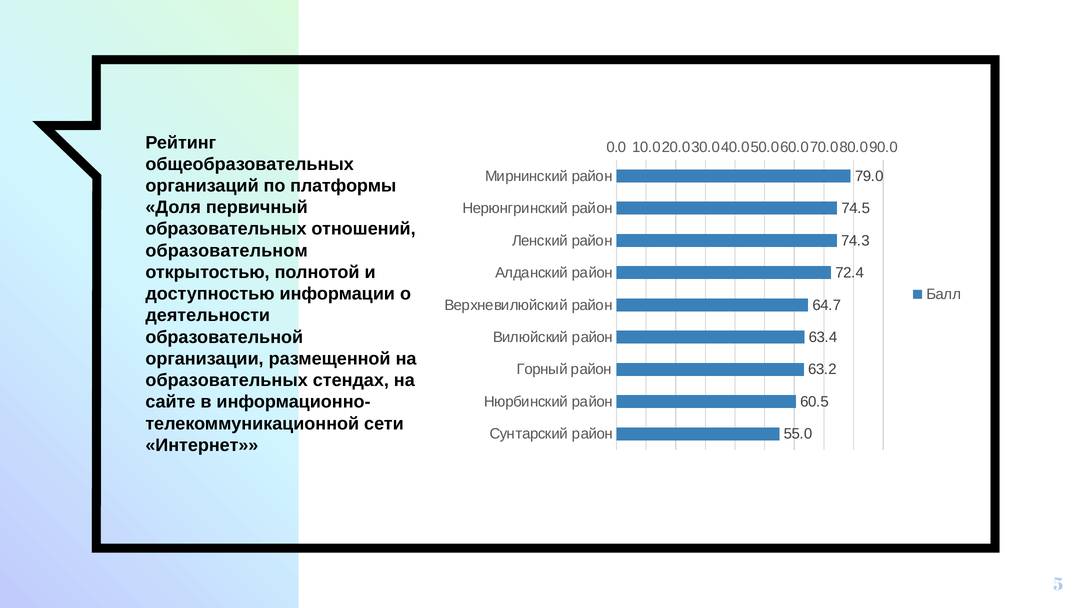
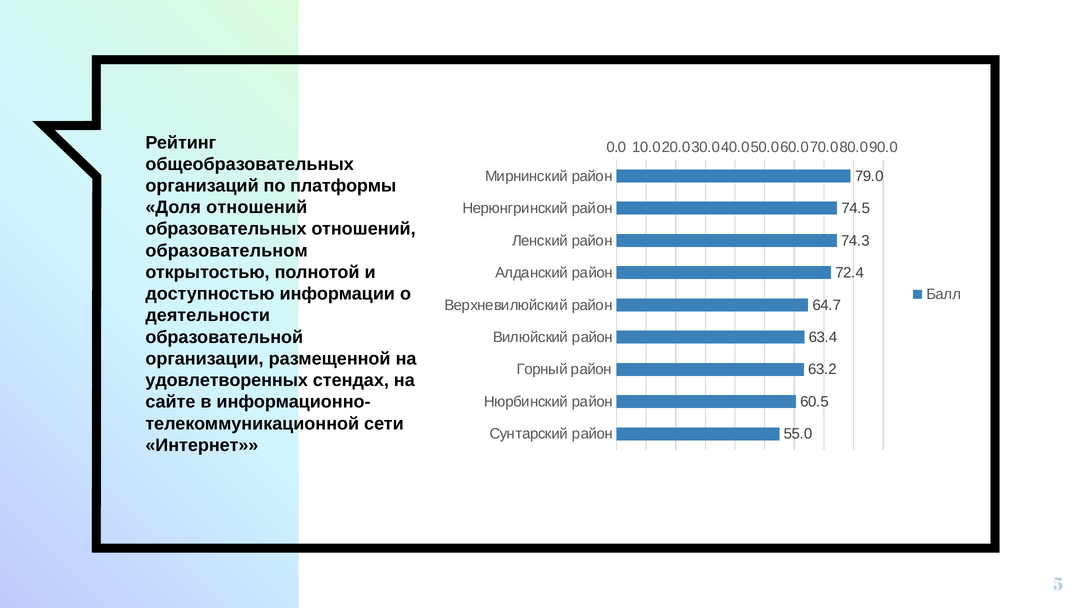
Доля первичный: первичный -> отношений
образовательных at (227, 380): образовательных -> удовлетворенных
